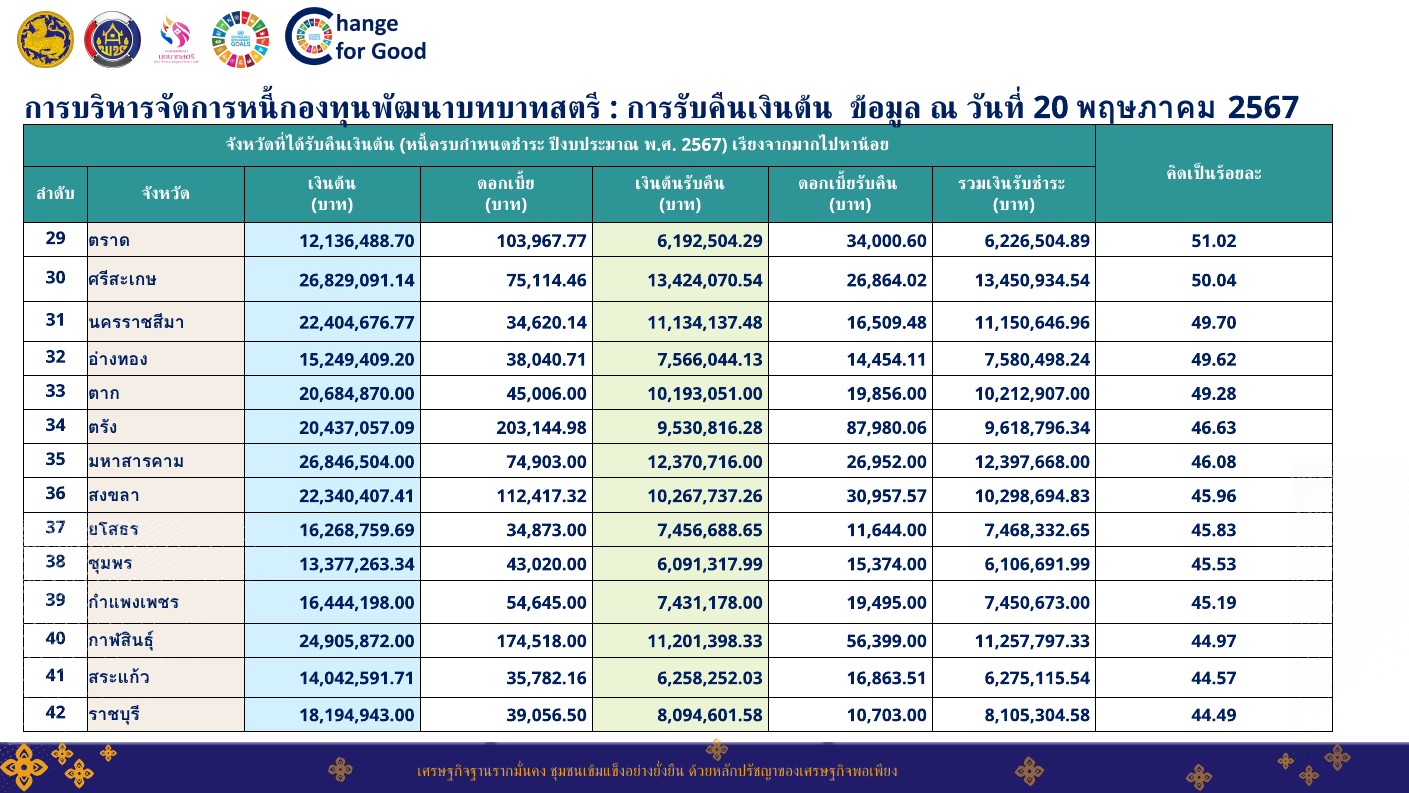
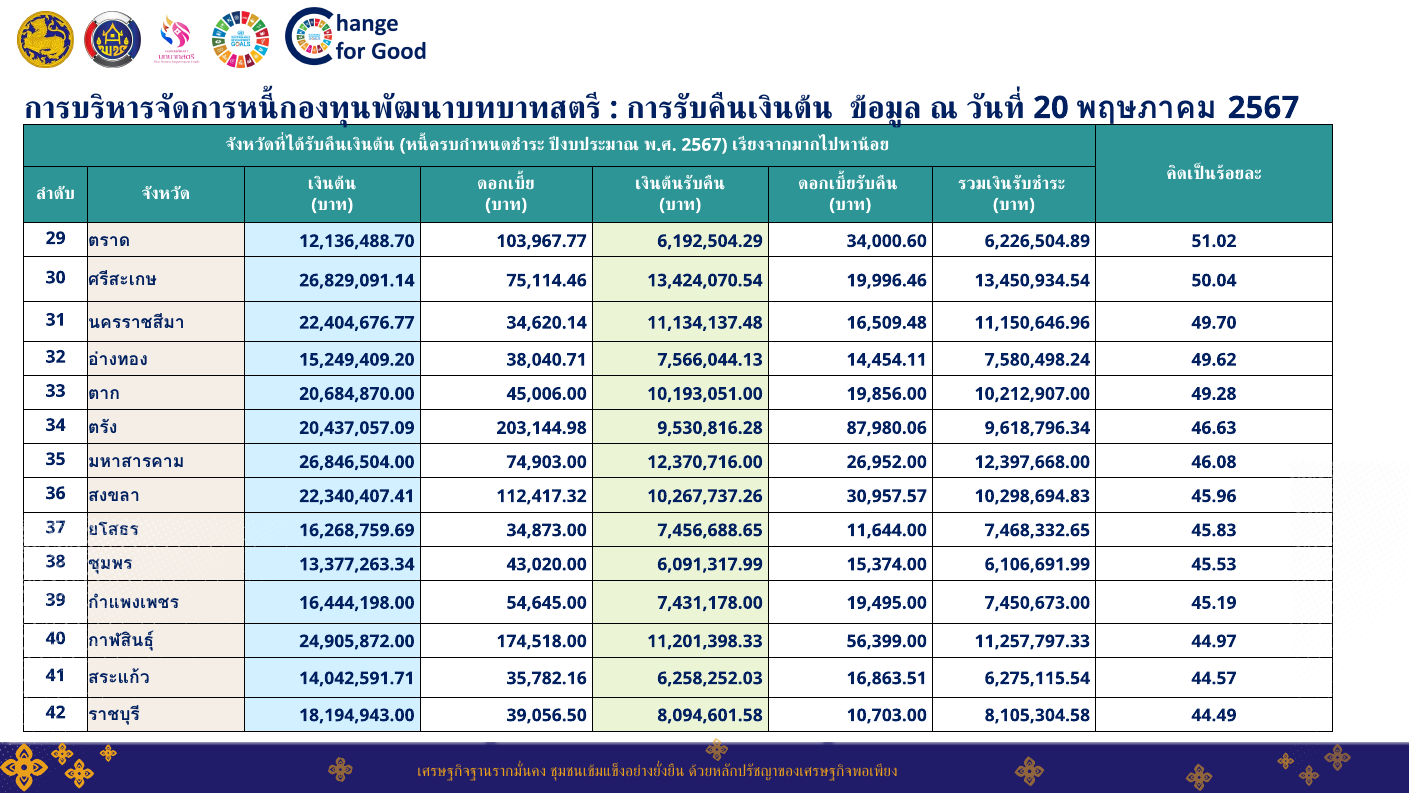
26,864.02: 26,864.02 -> 19,996.46
